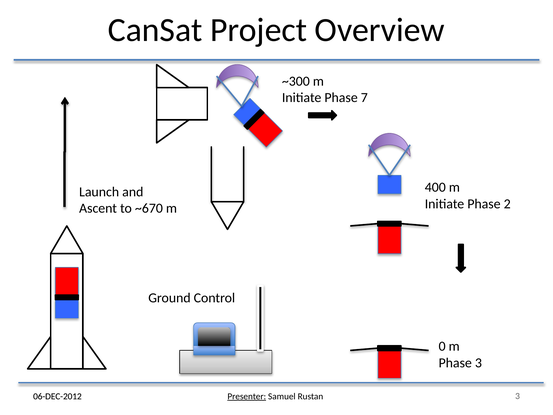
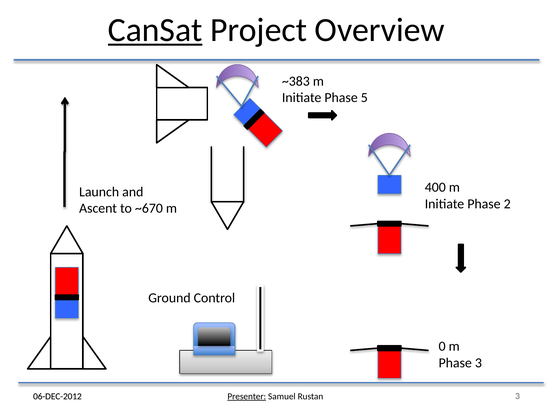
CanSat underline: none -> present
~300: ~300 -> ~383
7: 7 -> 5
